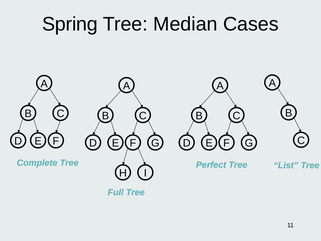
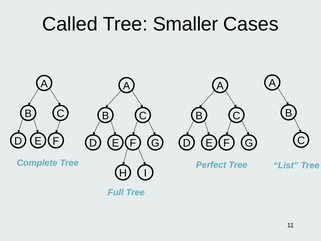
Spring: Spring -> Called
Median: Median -> Smaller
